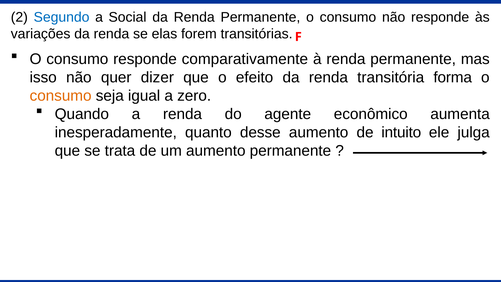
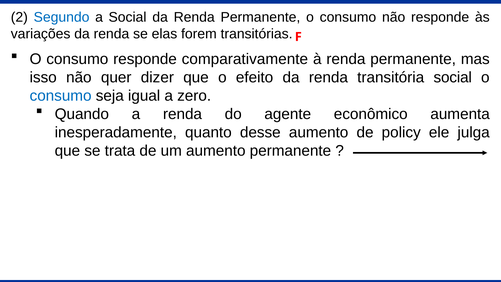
transitória forma: forma -> social
consumo at (61, 96) colour: orange -> blue
intuito: intuito -> policy
